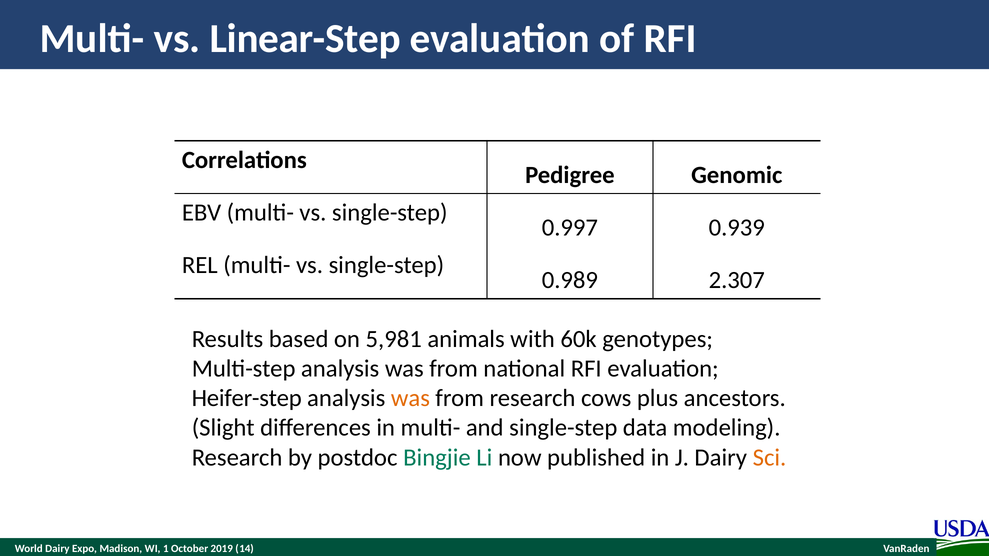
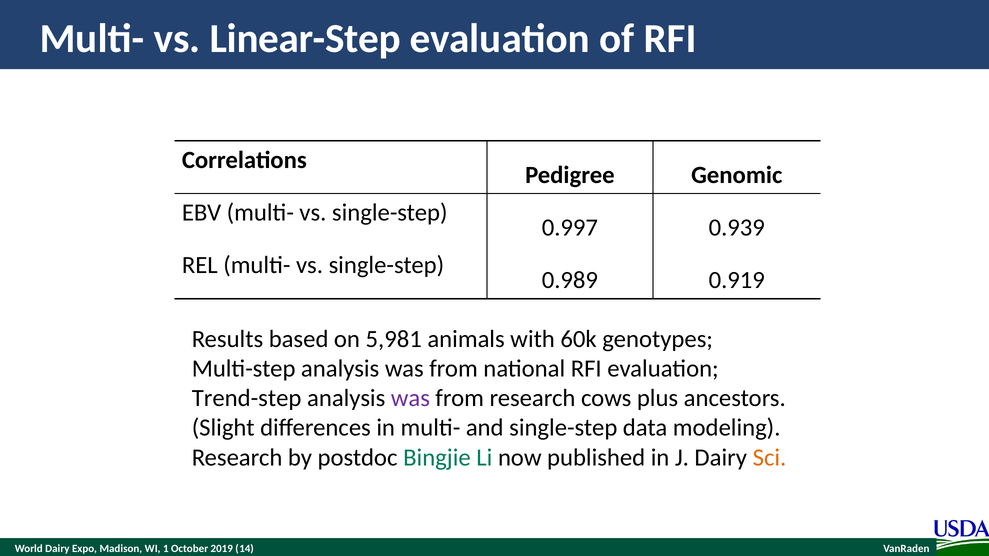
2.307: 2.307 -> 0.919
Heifer-step: Heifer-step -> Trend-step
was at (410, 398) colour: orange -> purple
